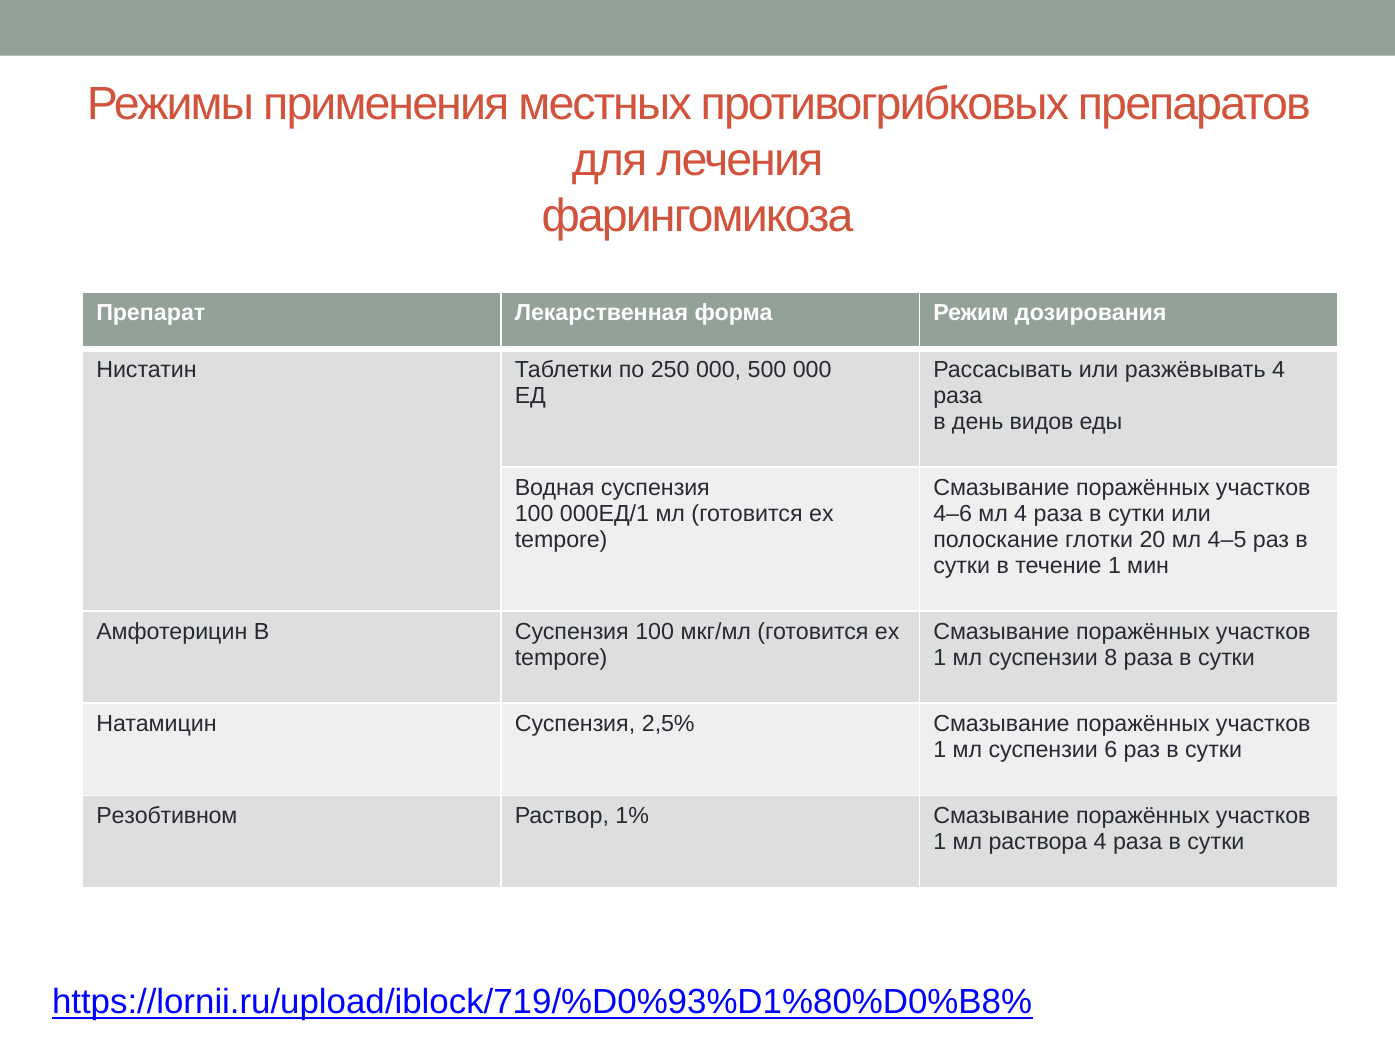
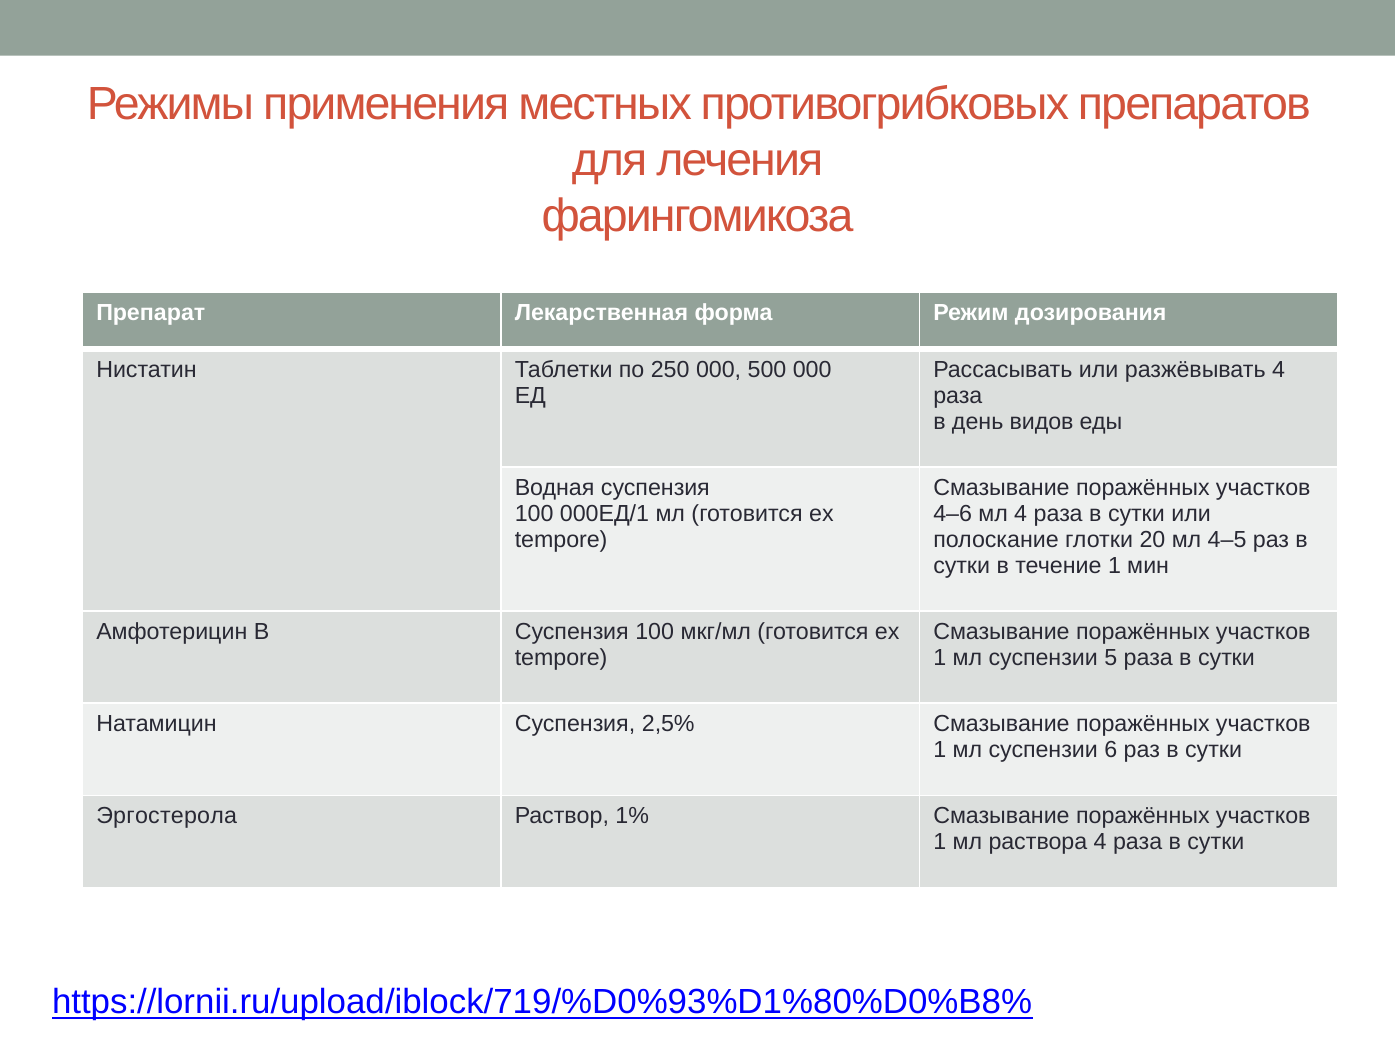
8: 8 -> 5
Резобтивном: Резобтивном -> Эргостерола
